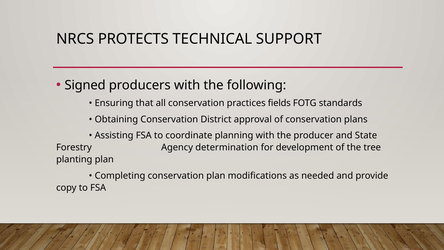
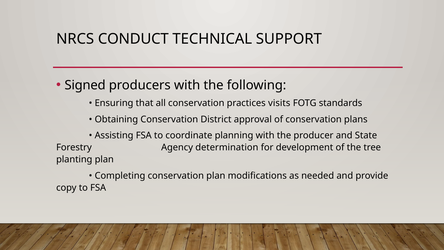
PROTECTS: PROTECTS -> CONDUCT
fields: fields -> visits
